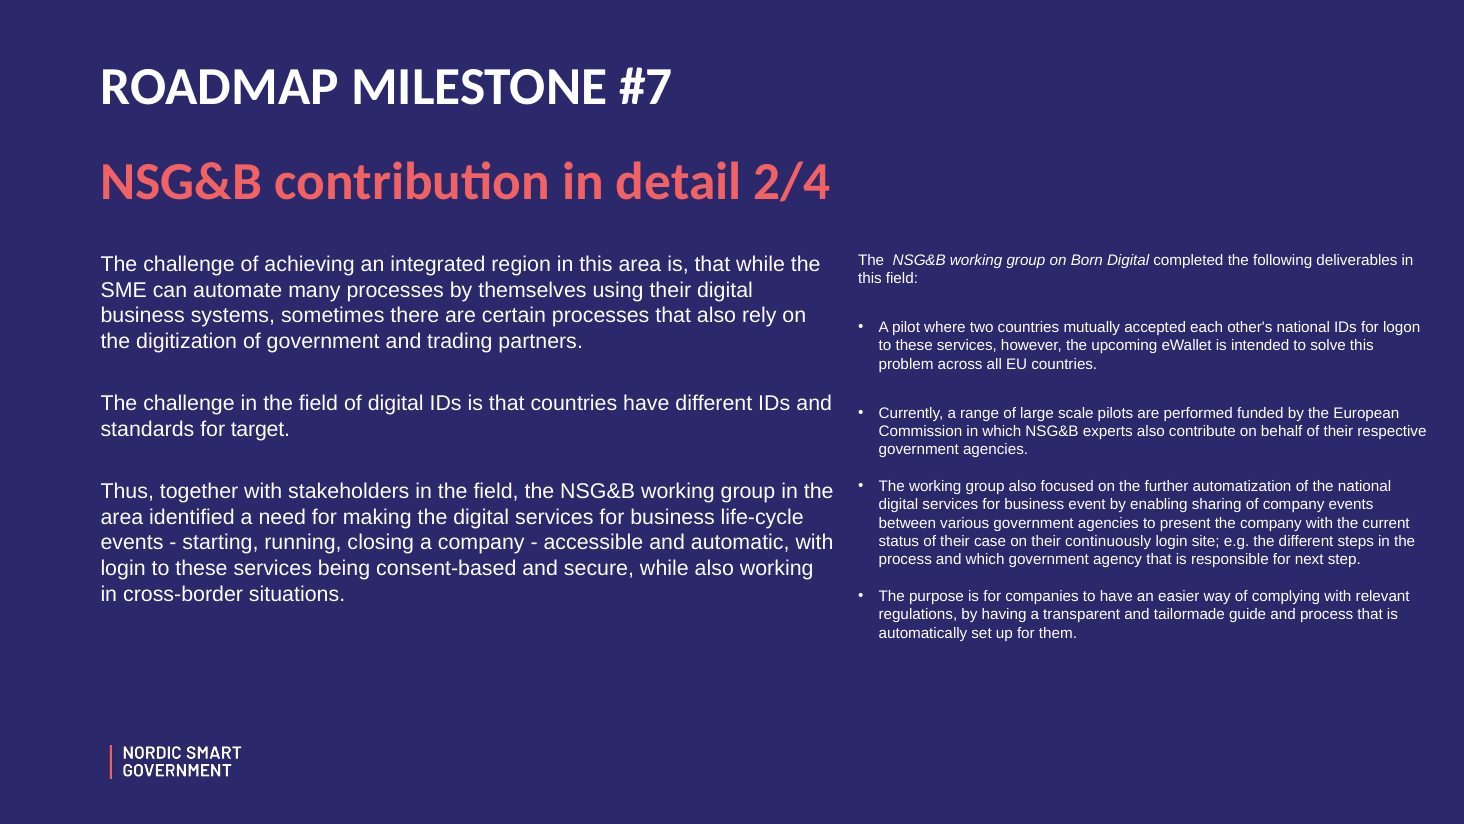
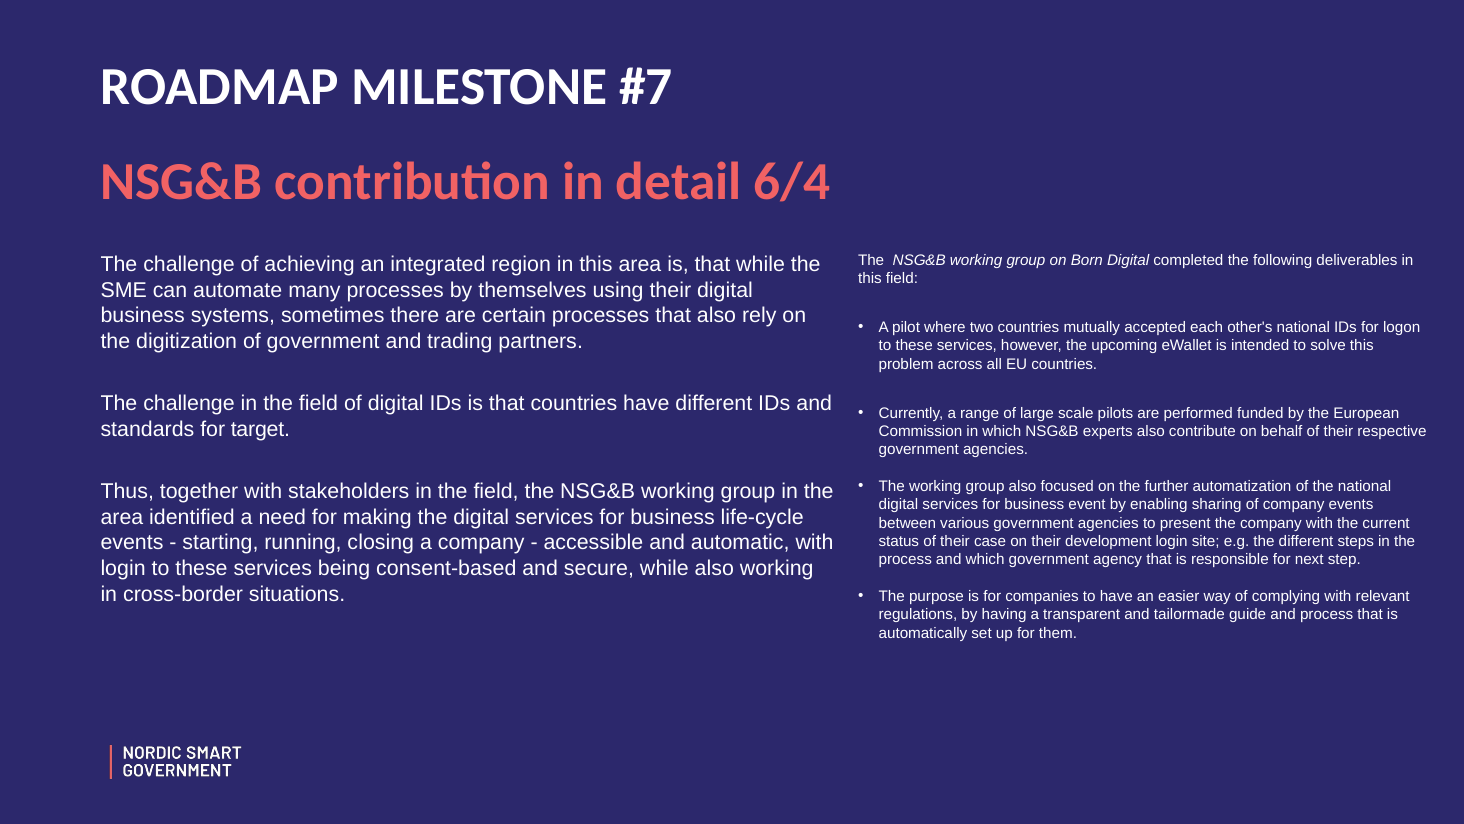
2/4: 2/4 -> 6/4
continuously: continuously -> development
